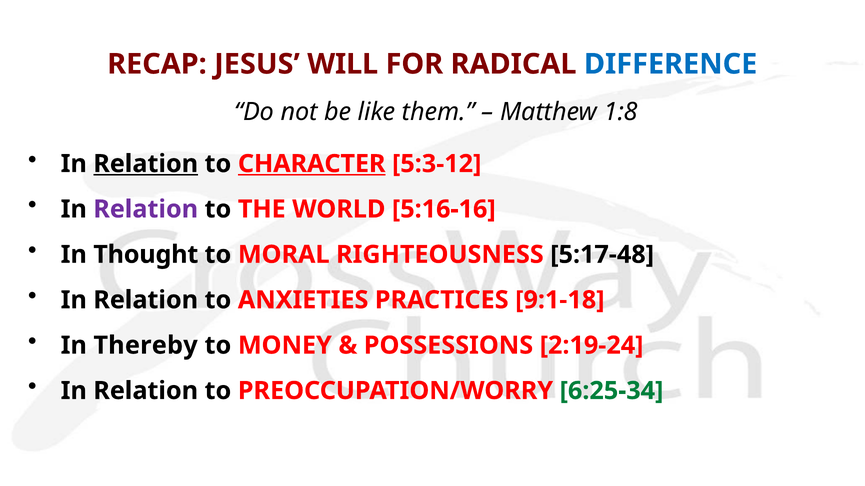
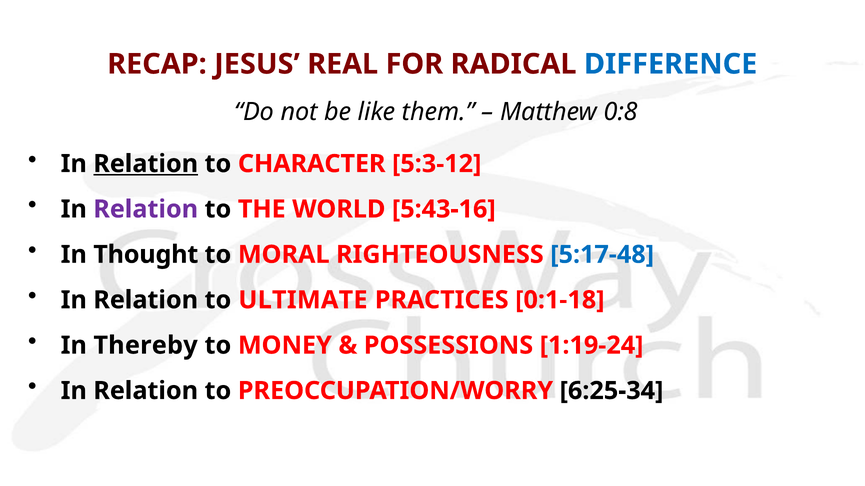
WILL: WILL -> REAL
1:8: 1:8 -> 0:8
CHARACTER underline: present -> none
5:16-16: 5:16-16 -> 5:43-16
5:17-48 colour: black -> blue
ANXIETIES: ANXIETIES -> ULTIMATE
9:1-18: 9:1-18 -> 0:1-18
2:19-24: 2:19-24 -> 1:19-24
6:25-34 colour: green -> black
